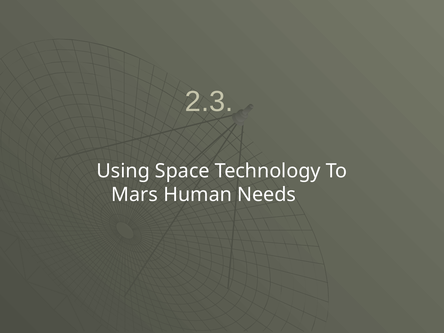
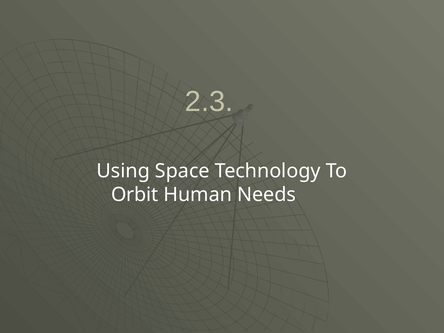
Mars: Mars -> Orbit
